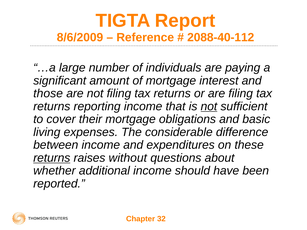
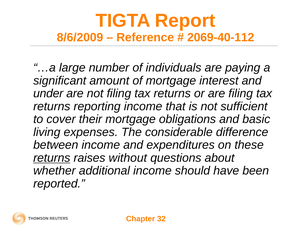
2088-40-112: 2088-40-112 -> 2069-40-112
those: those -> under
not at (209, 106) underline: present -> none
